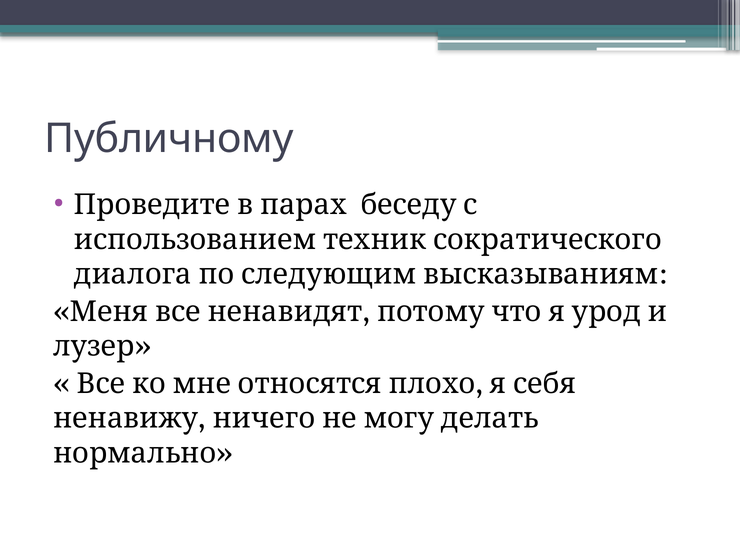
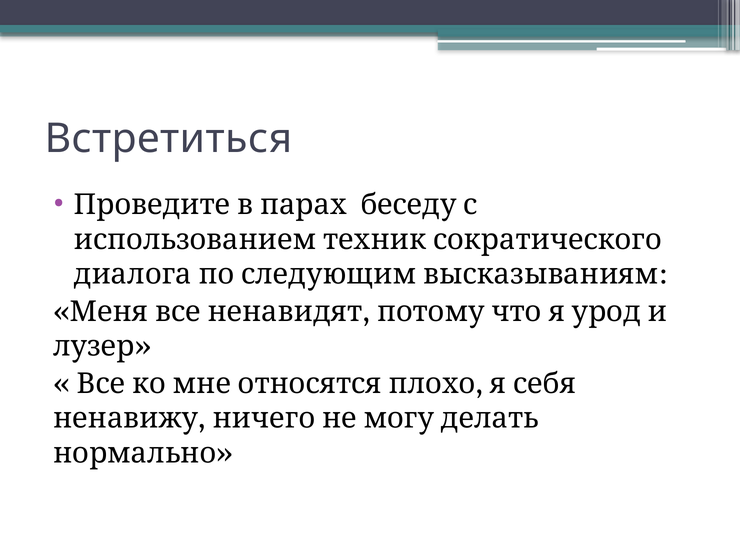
Публичному: Публичному -> Встретиться
